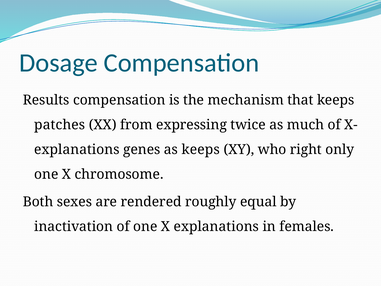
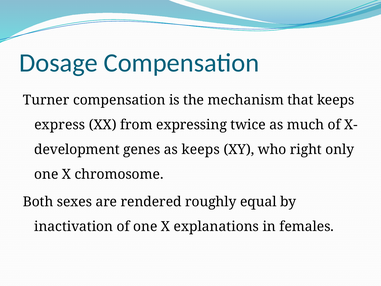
Results: Results -> Turner
patches: patches -> express
explanations at (77, 149): explanations -> development
